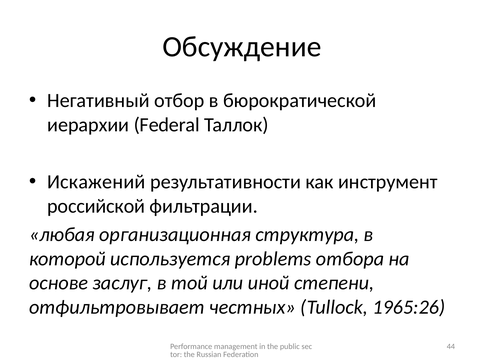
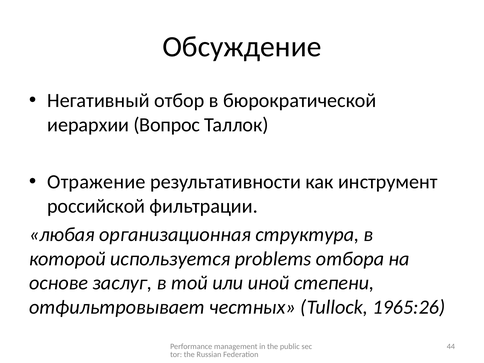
Federal: Federal -> Вопрос
Искажений: Искажений -> Отражение
